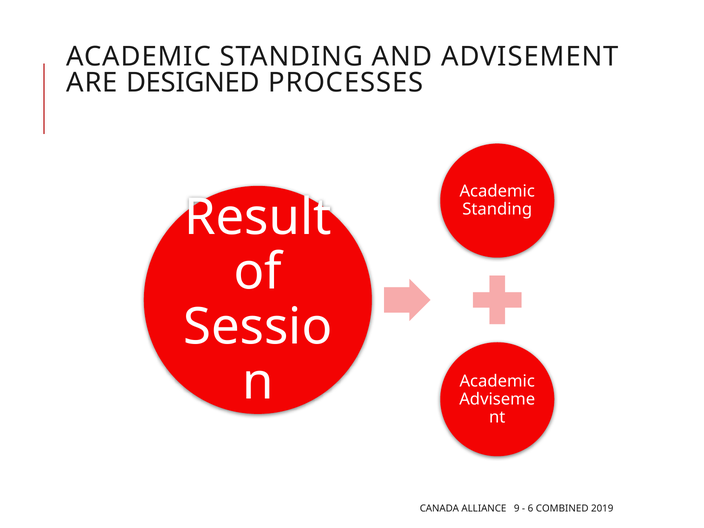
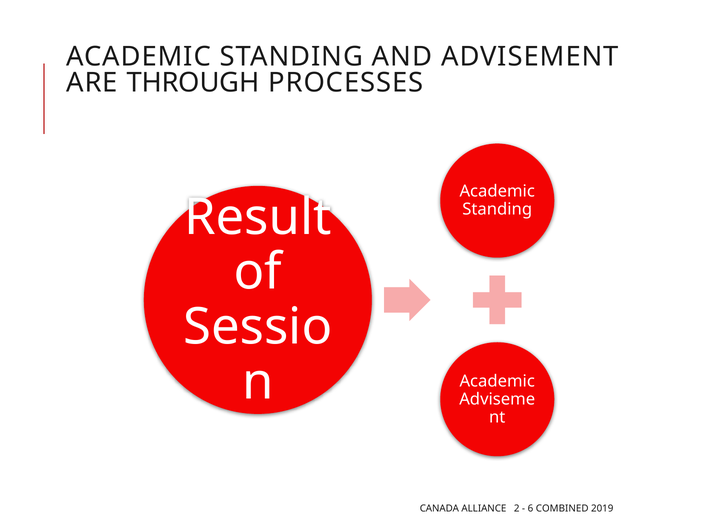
DESIGNED: DESIGNED -> THROUGH
9: 9 -> 2
